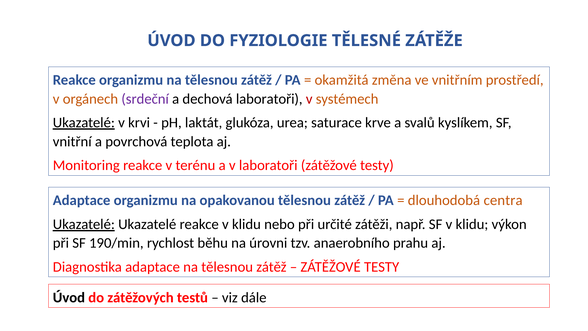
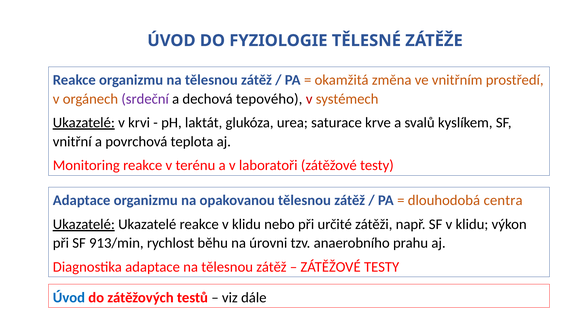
dechová laboratoři: laboratoři -> tepového
190/min: 190/min -> 913/min
Úvod at (69, 297) colour: black -> blue
